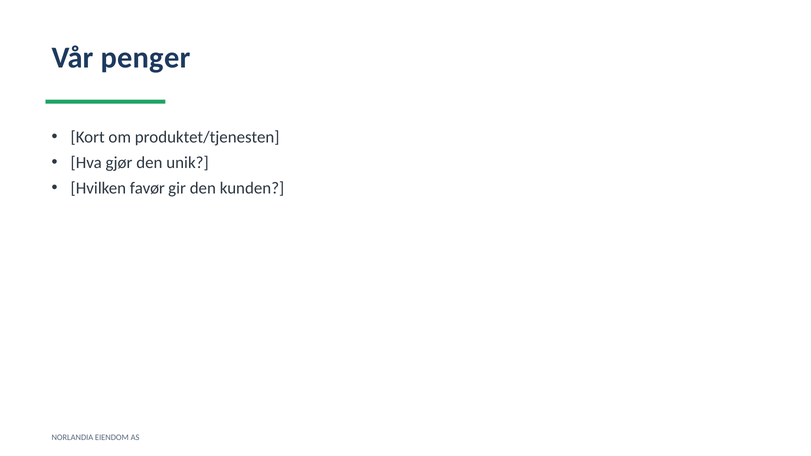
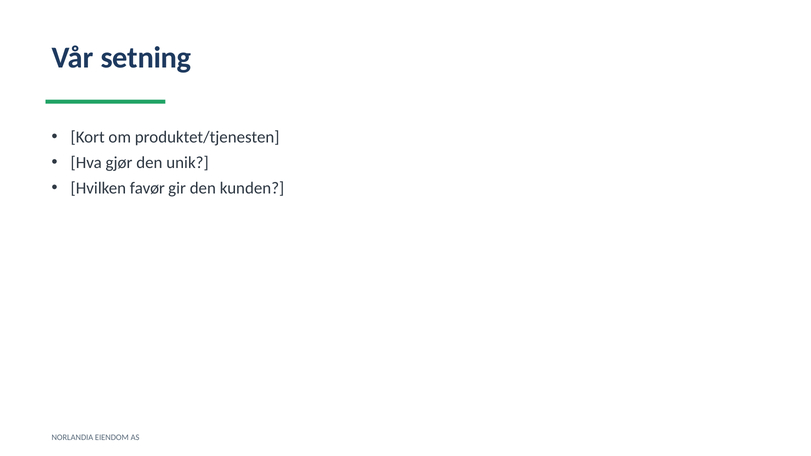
penger: penger -> setning
